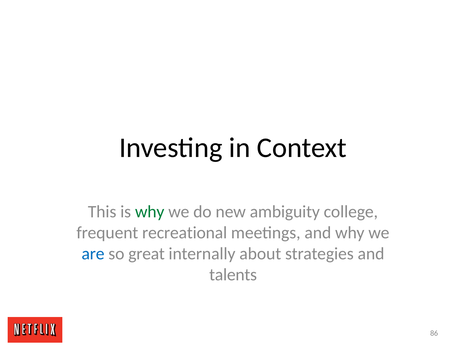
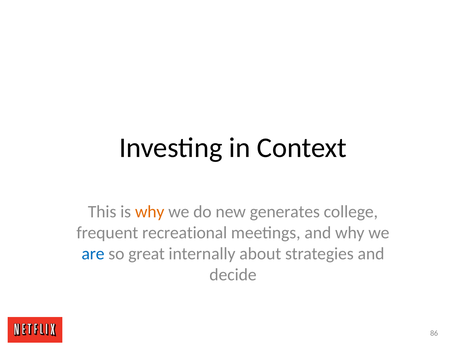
why at (150, 212) colour: green -> orange
ambiguity: ambiguity -> generates
talents: talents -> decide
